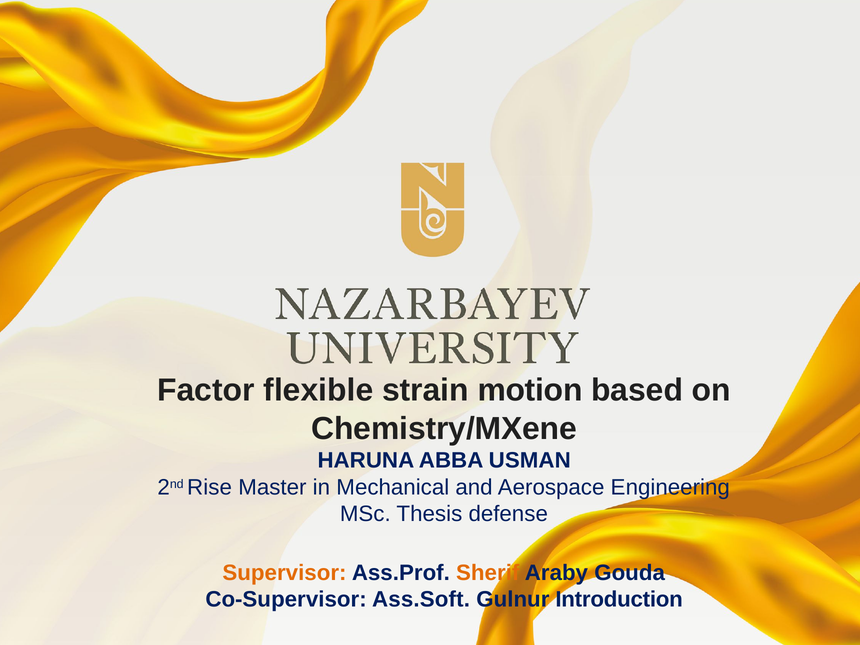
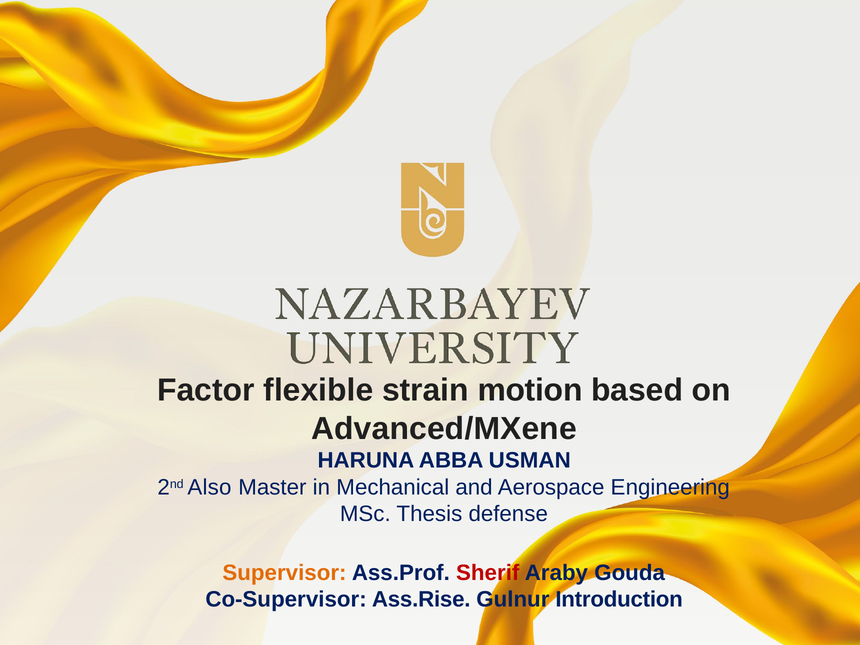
Chemistry/MXene: Chemistry/MXene -> Advanced/MXene
Rise: Rise -> Also
Sherif colour: orange -> red
Ass.Soft: Ass.Soft -> Ass.Rise
